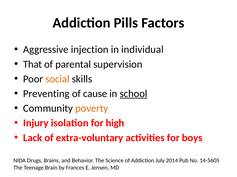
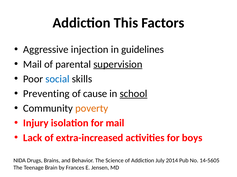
Pills: Pills -> This
individual: individual -> guidelines
That at (33, 64): That -> Mail
supervision underline: none -> present
social colour: orange -> blue
for high: high -> mail
extra-voluntary: extra-voluntary -> extra-increased
